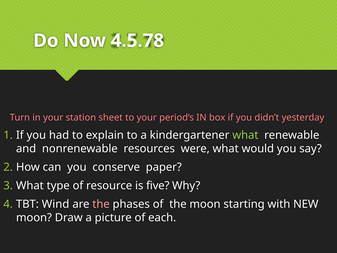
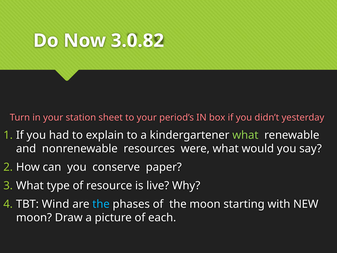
4.5.78: 4.5.78 -> 3.0.82
five: five -> live
the at (101, 204) colour: pink -> light blue
